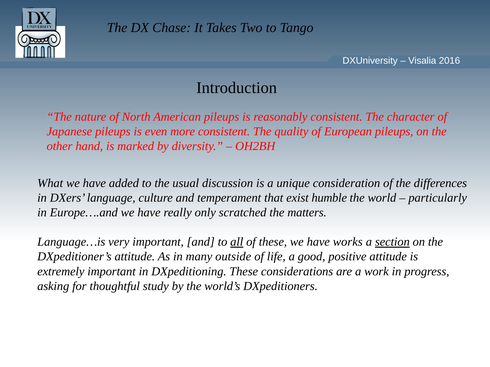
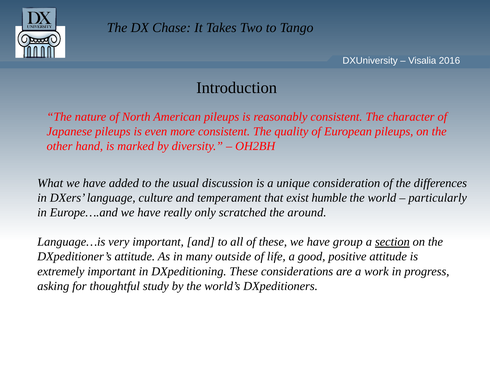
matters: matters -> around
all underline: present -> none
works: works -> group
